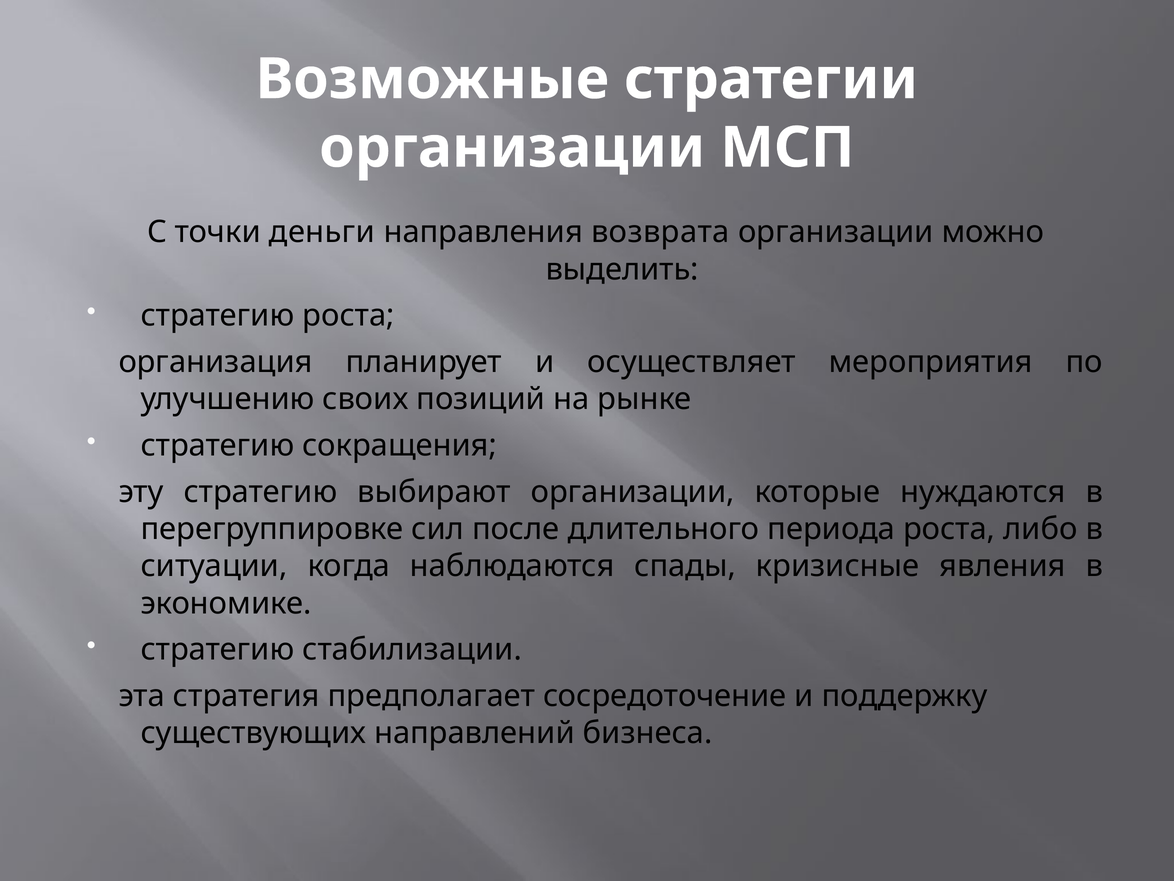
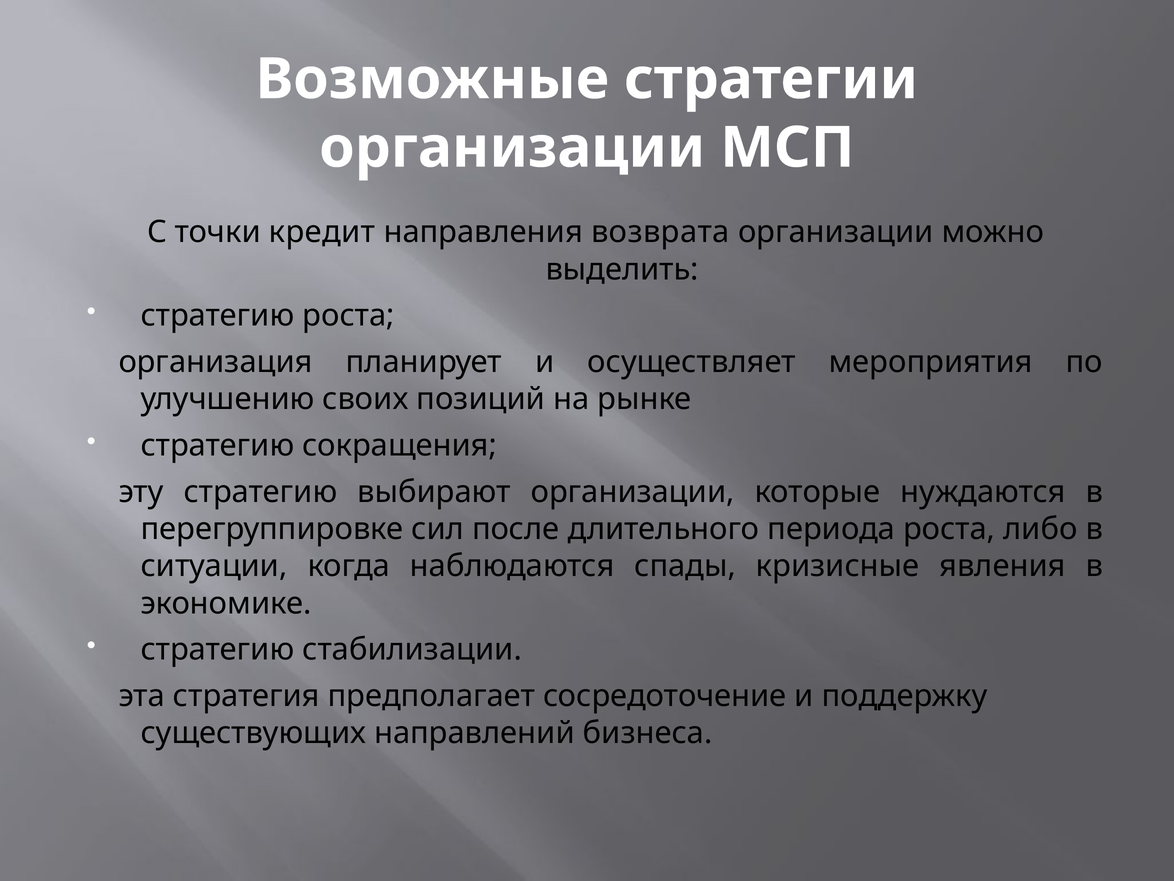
деньги: деньги -> кредит
